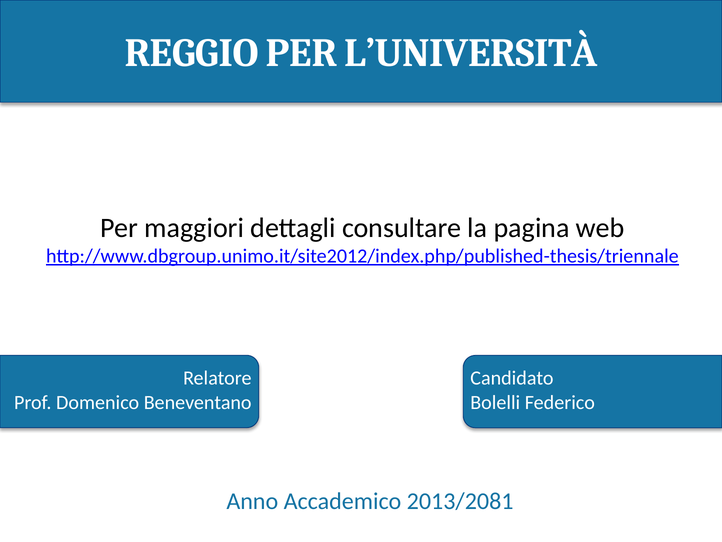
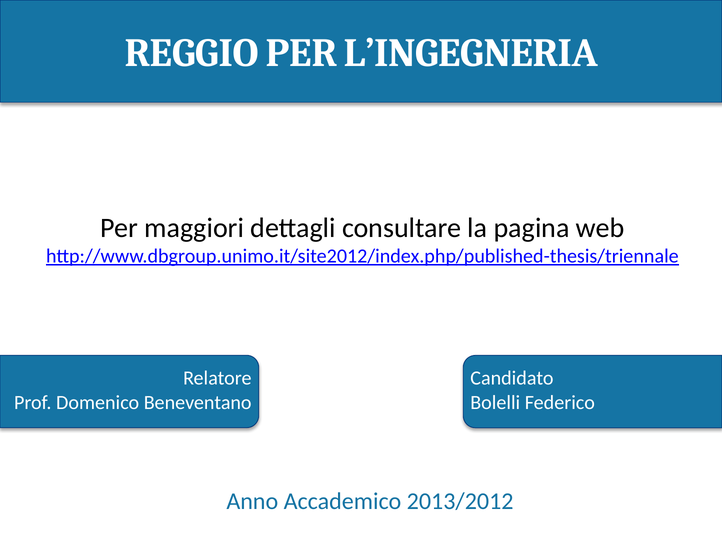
L’UNIVERSITÀ: L’UNIVERSITÀ -> L’INGEGNERIA
2013/2081: 2013/2081 -> 2013/2012
